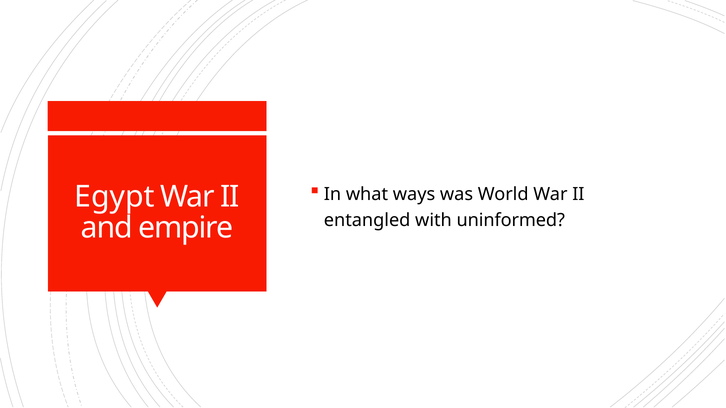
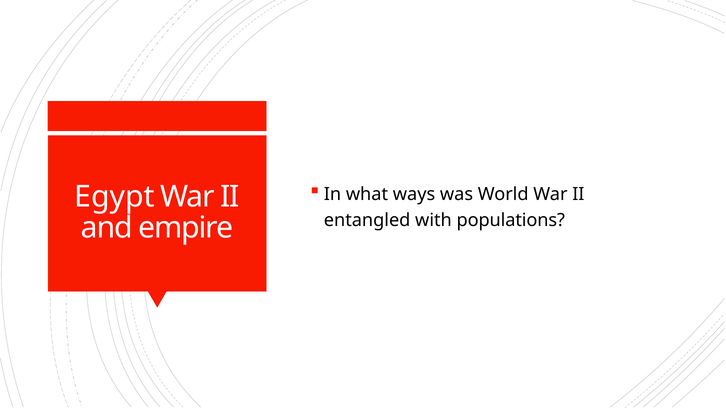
uninformed: uninformed -> populations
